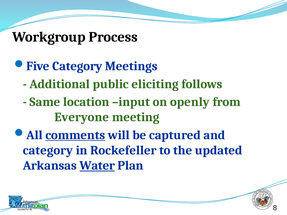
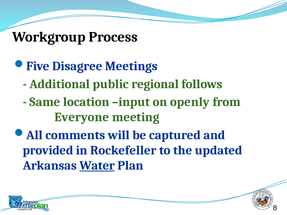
Five Category: Category -> Disagree
eliciting: eliciting -> regional
comments underline: present -> none
category at (48, 150): category -> provided
